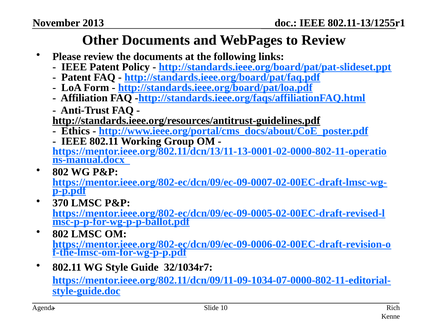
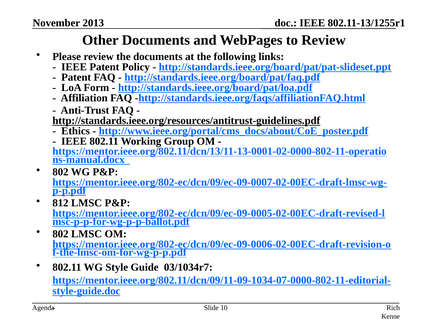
370: 370 -> 812
32/1034r7: 32/1034r7 -> 03/1034r7
